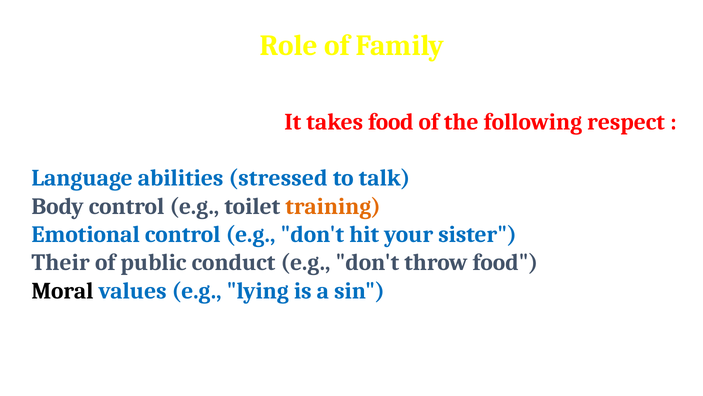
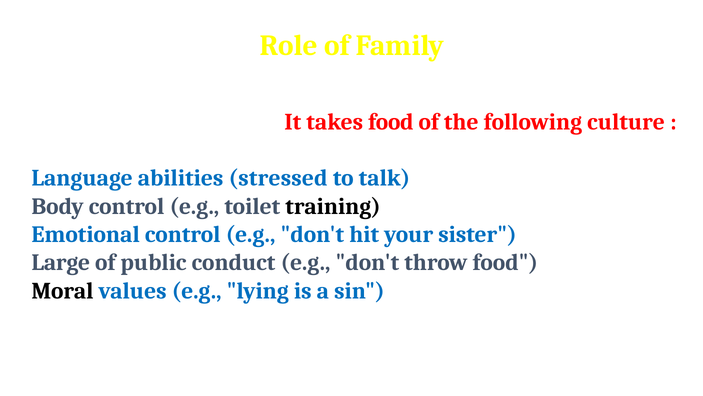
respect: respect -> culture
training colour: orange -> black
Their: Their -> Large
